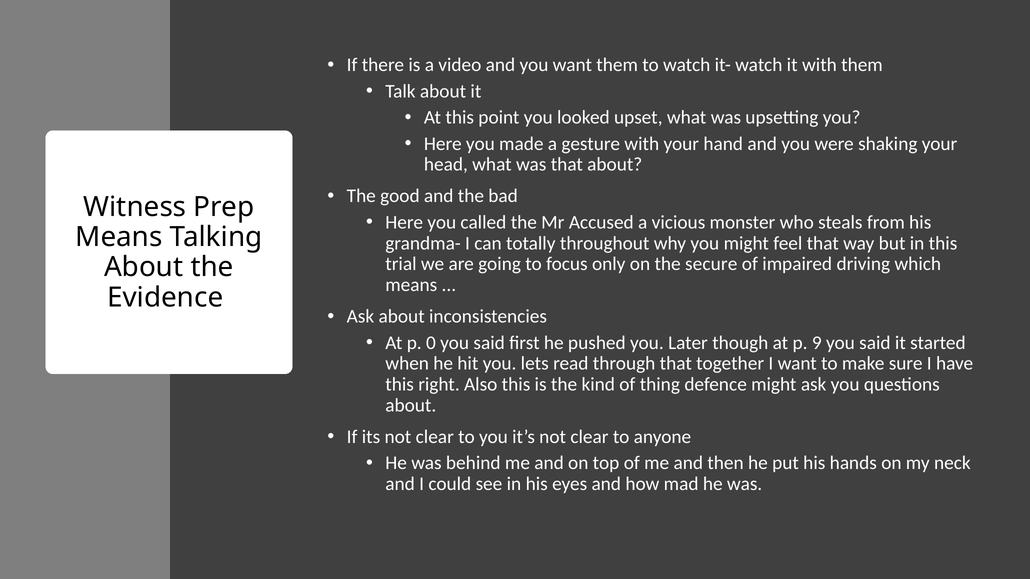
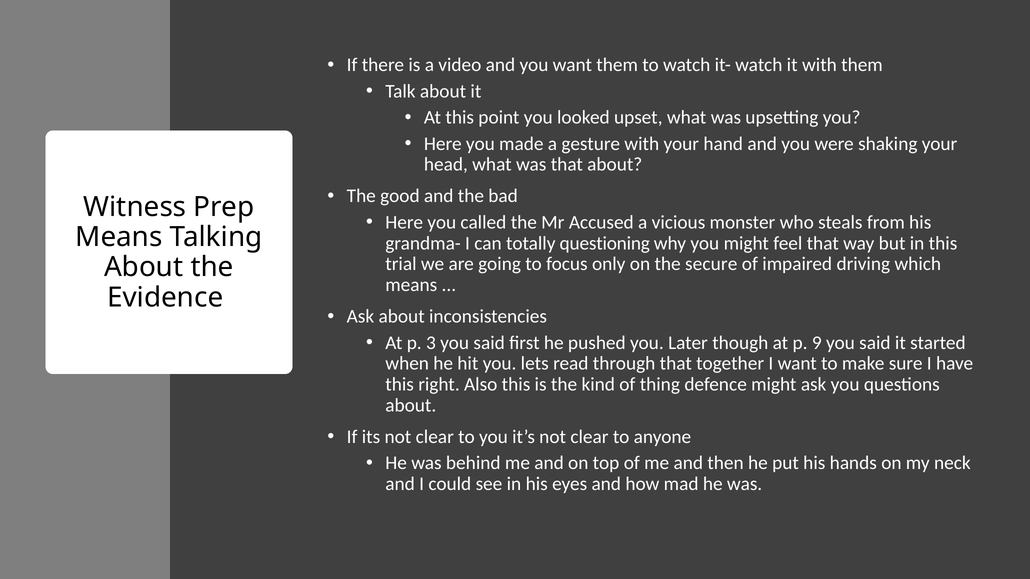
throughout: throughout -> questioning
0: 0 -> 3
